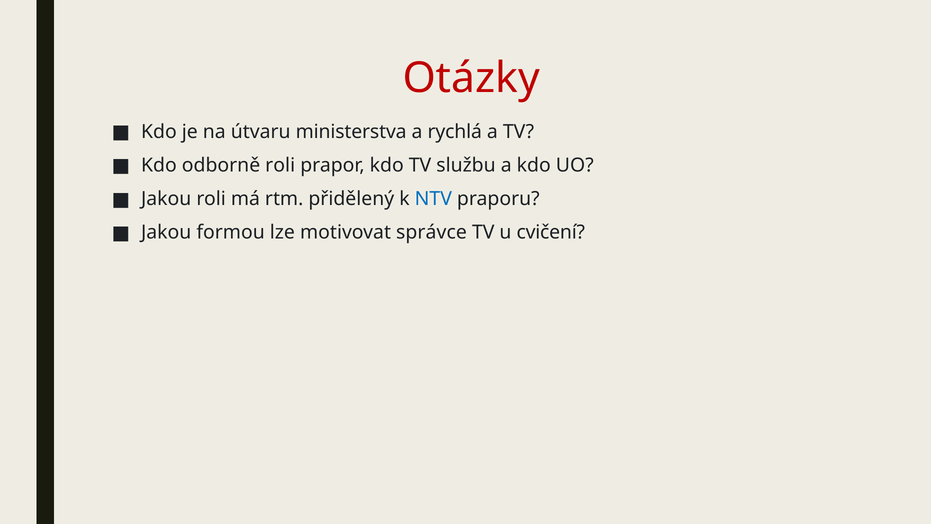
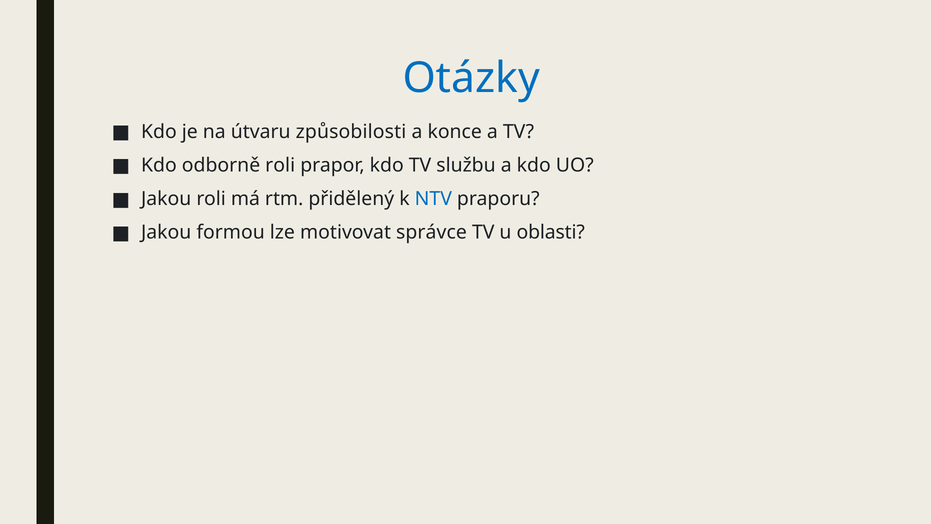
Otázky colour: red -> blue
ministerstva: ministerstva -> způsobilosti
rychlá: rychlá -> konce
cvičení: cvičení -> oblasti
